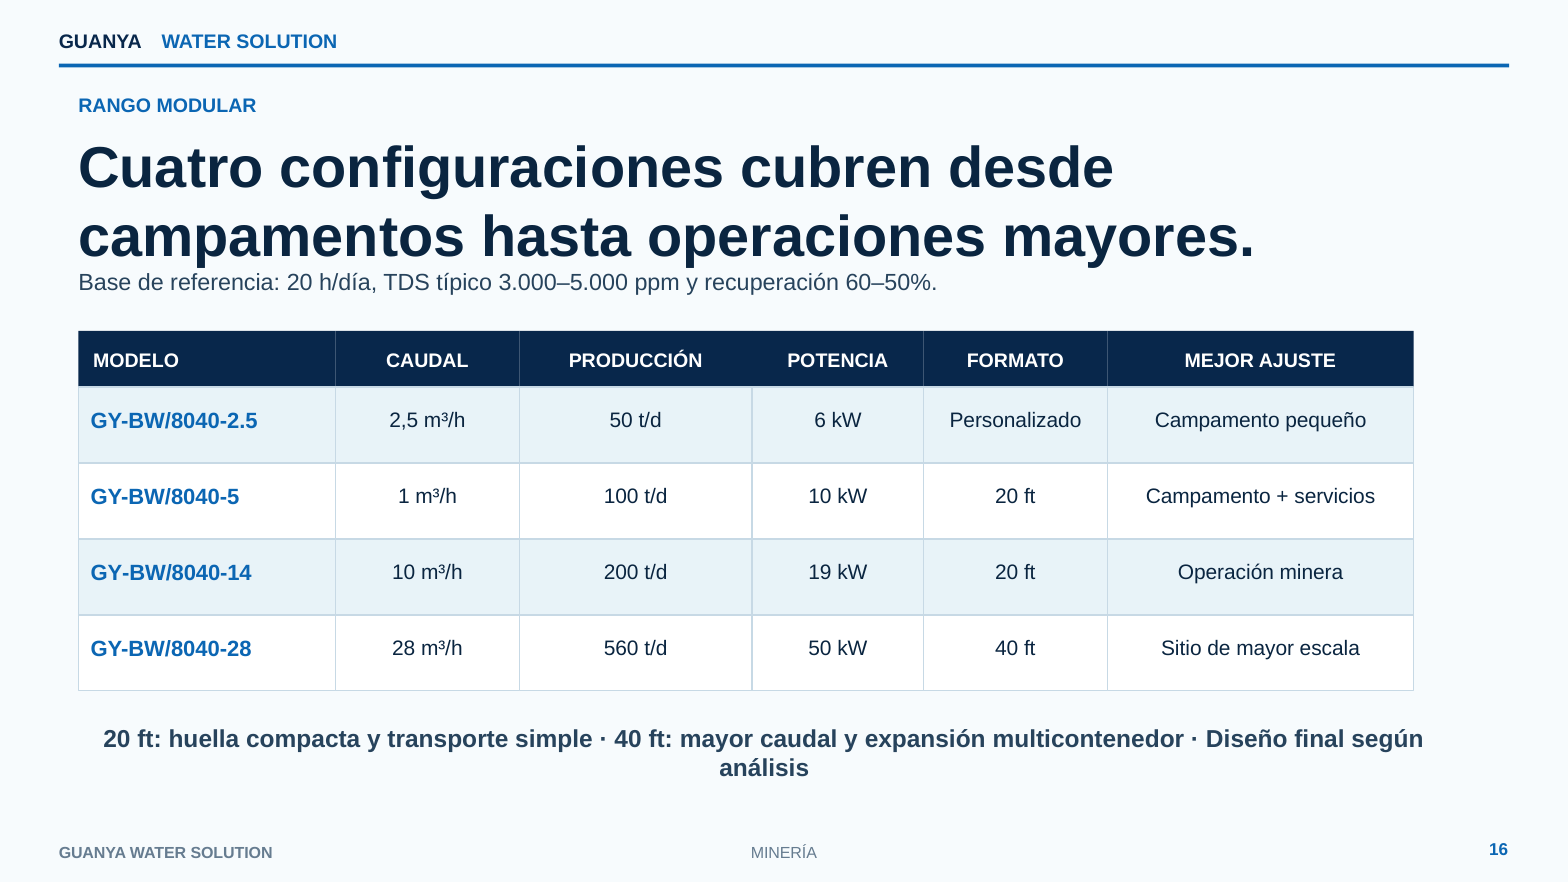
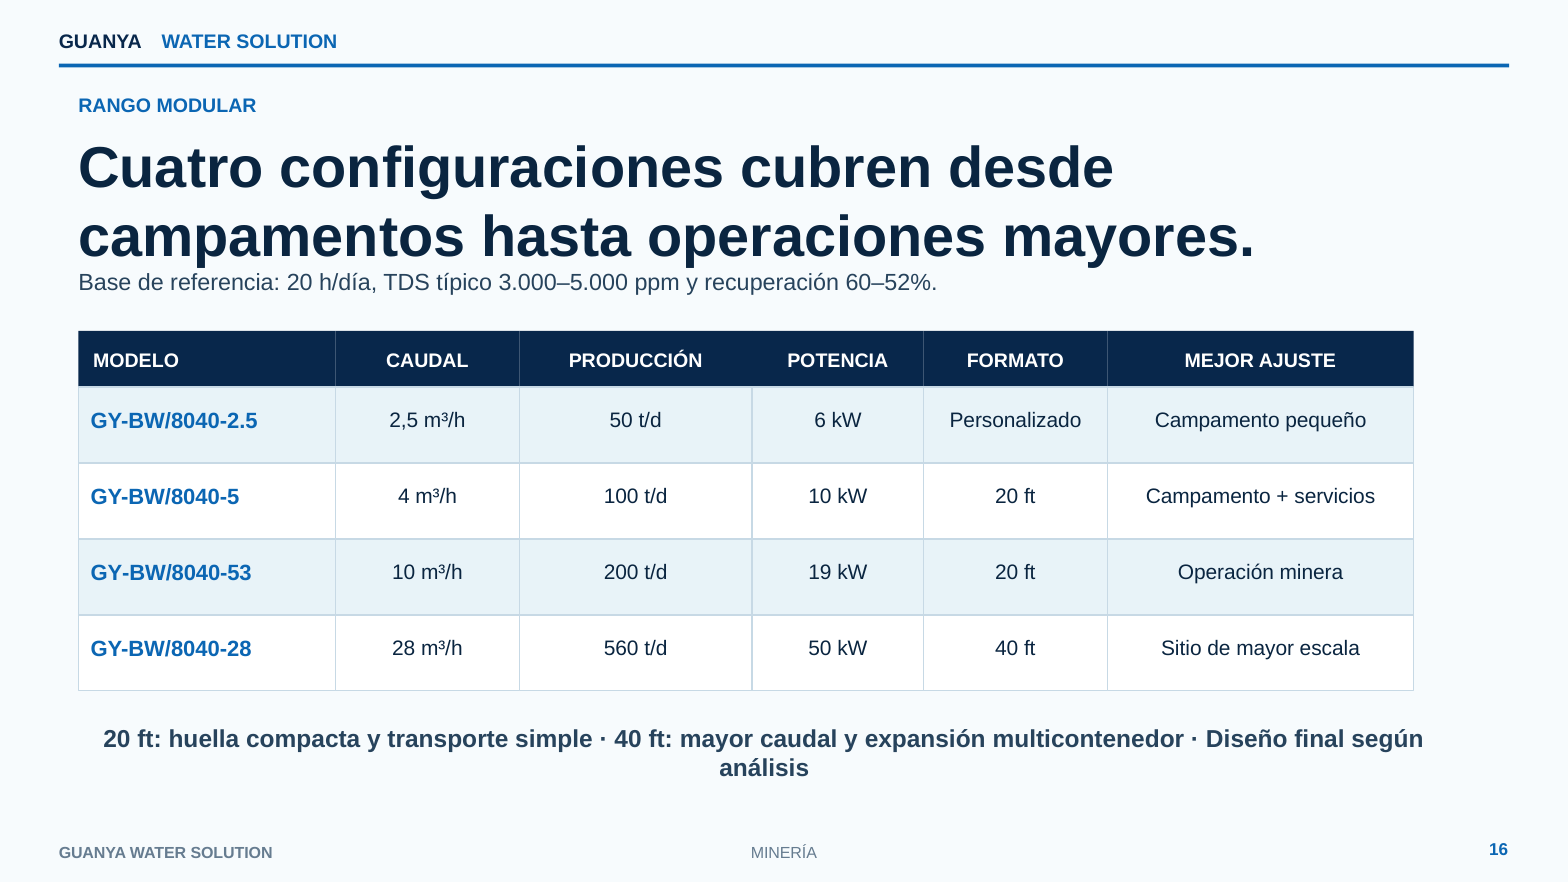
60–50%: 60–50% -> 60–52%
1: 1 -> 4
GY-BW/8040-14: GY-BW/8040-14 -> GY-BW/8040-53
